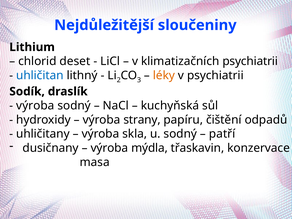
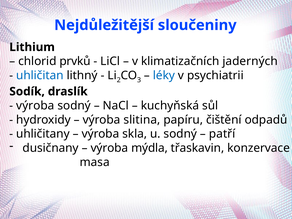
deset: deset -> prvků
klimatizačních psychiatrii: psychiatrii -> jaderných
léky colour: orange -> blue
strany: strany -> slitina
